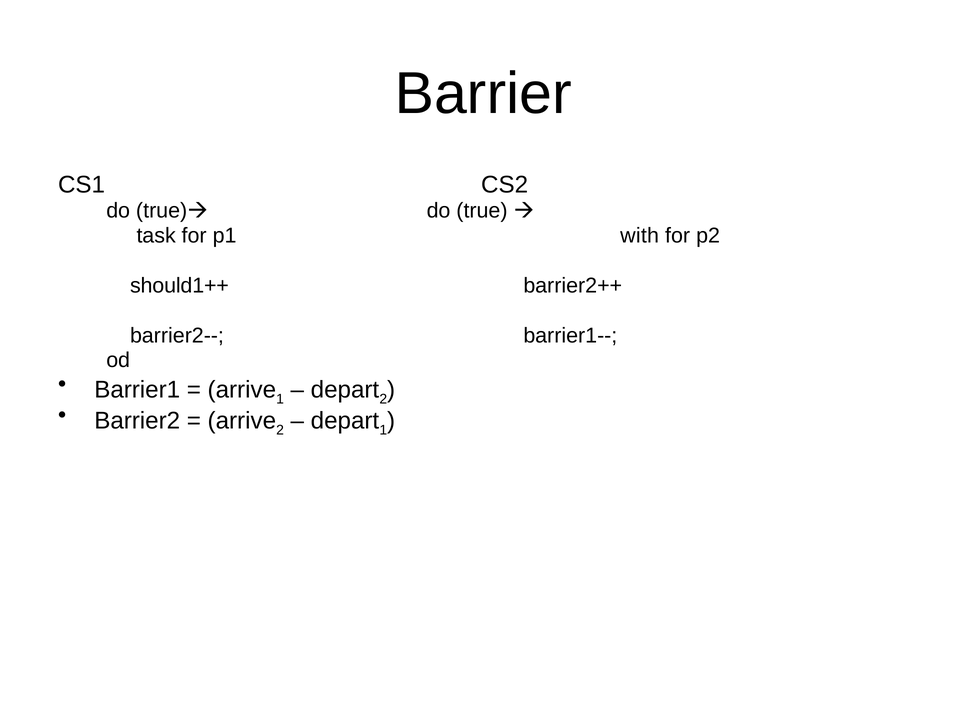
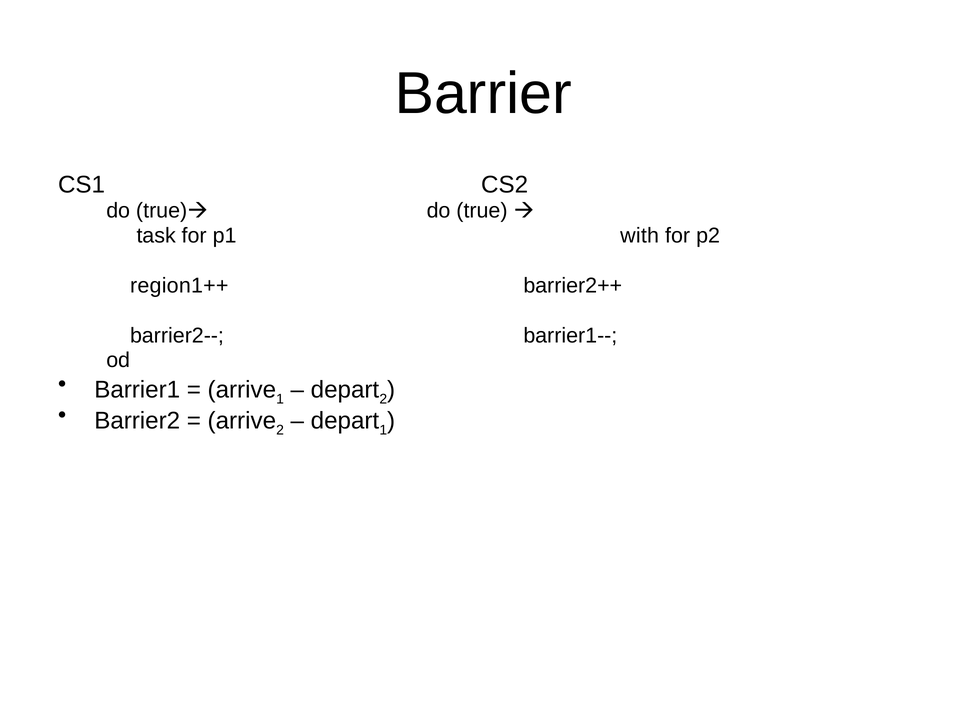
should1++: should1++ -> region1++
